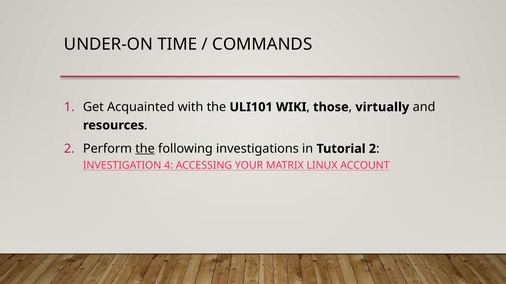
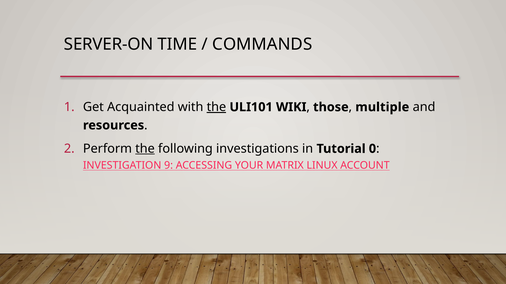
UNDER-ON: UNDER-ON -> SERVER-ON
the at (216, 107) underline: none -> present
virtually: virtually -> multiple
Tutorial 2: 2 -> 0
4: 4 -> 9
